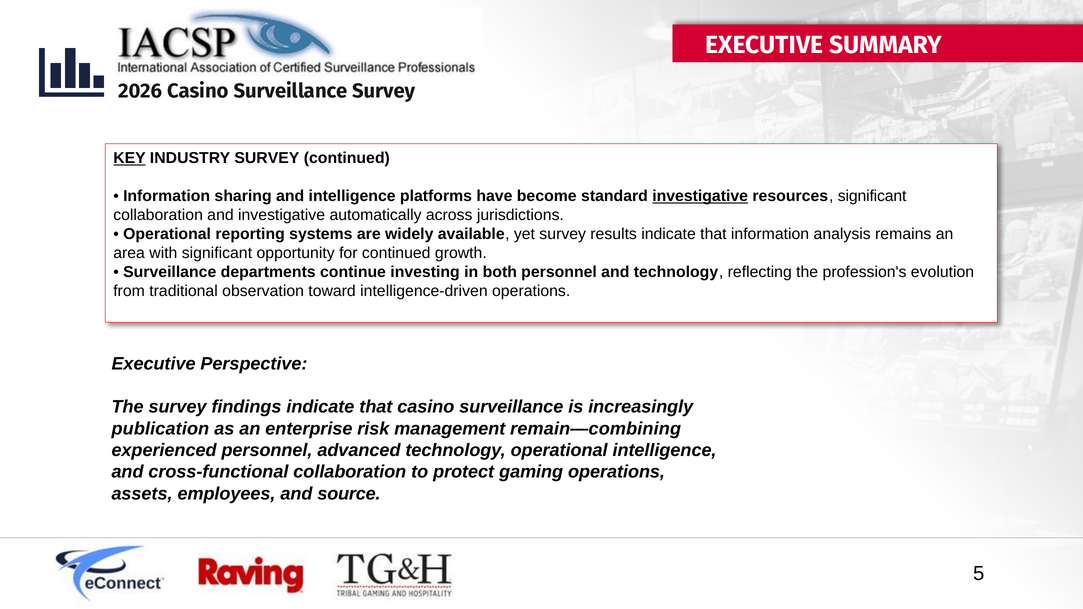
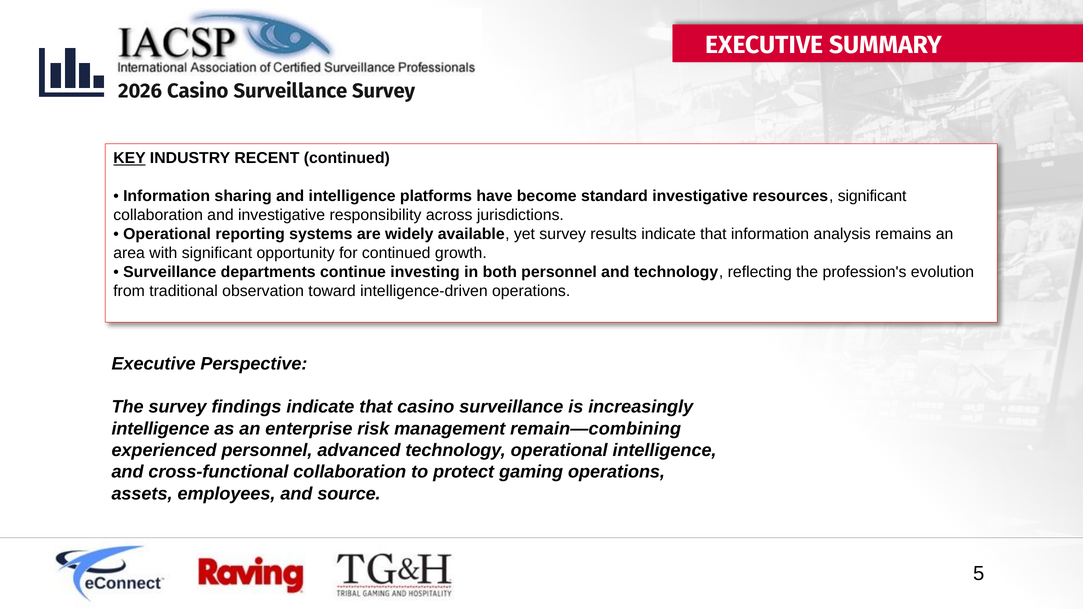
INDUSTRY SURVEY: SURVEY -> RECENT
investigative at (700, 196) underline: present -> none
automatically: automatically -> responsibility
publication at (160, 429): publication -> intelligence
